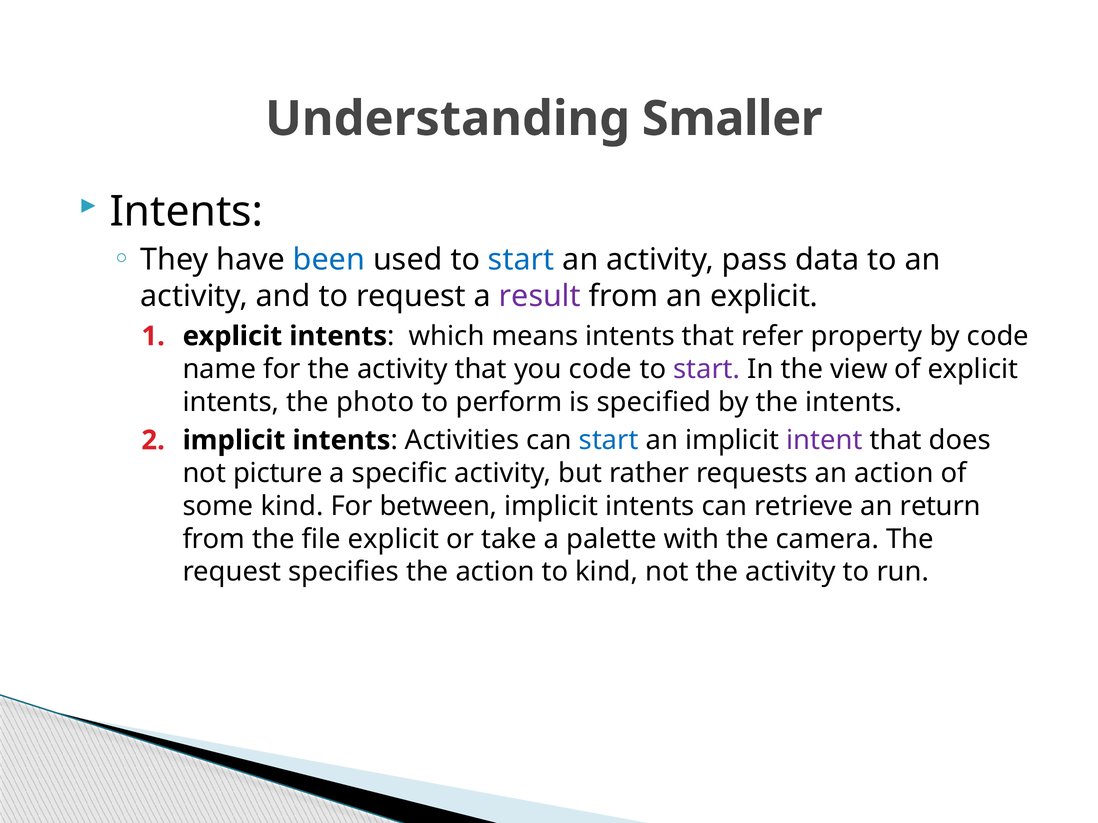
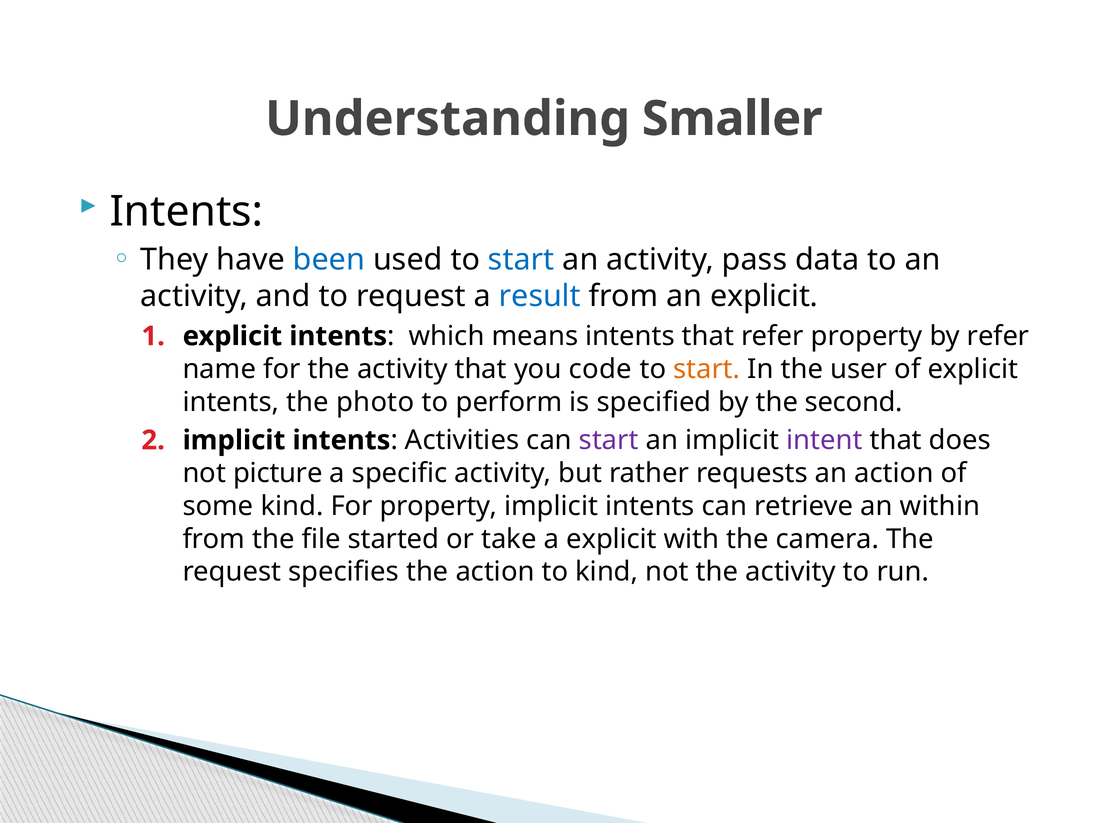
result colour: purple -> blue
by code: code -> refer
start at (707, 369) colour: purple -> orange
view: view -> user
the intents: intents -> second
start at (609, 441) colour: blue -> purple
For between: between -> property
return: return -> within
file explicit: explicit -> started
a palette: palette -> explicit
